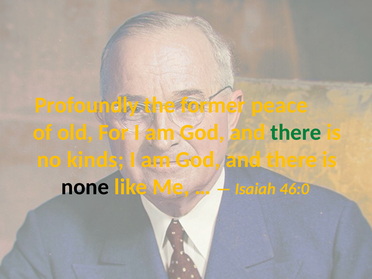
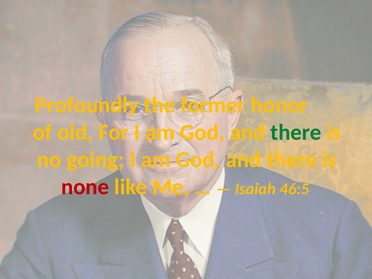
peace: peace -> honor
kinds: kinds -> going
none colour: black -> red
46:0: 46:0 -> 46:5
